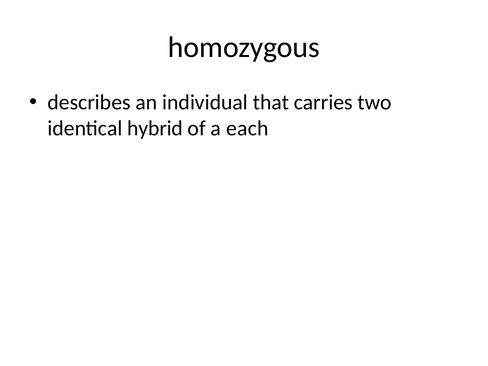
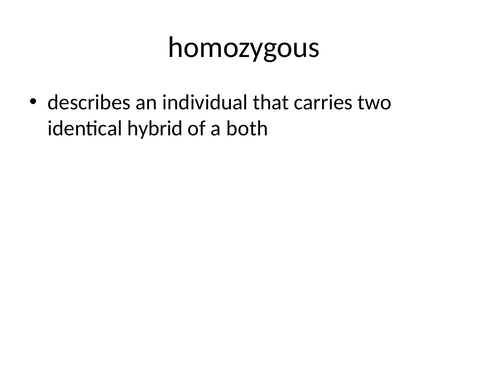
each: each -> both
